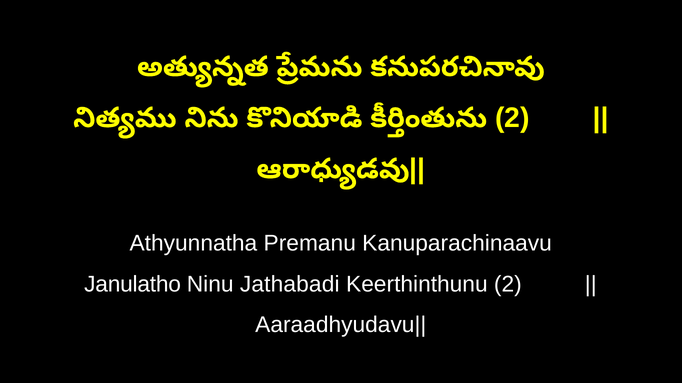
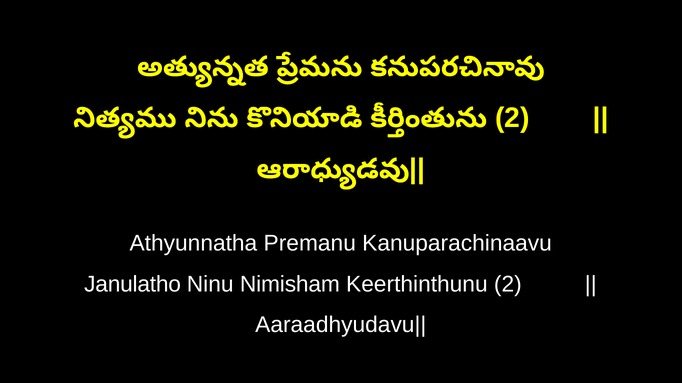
Jathabadi: Jathabadi -> Nimisham
